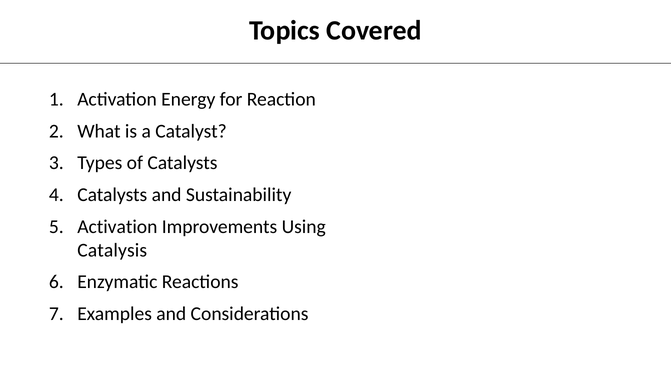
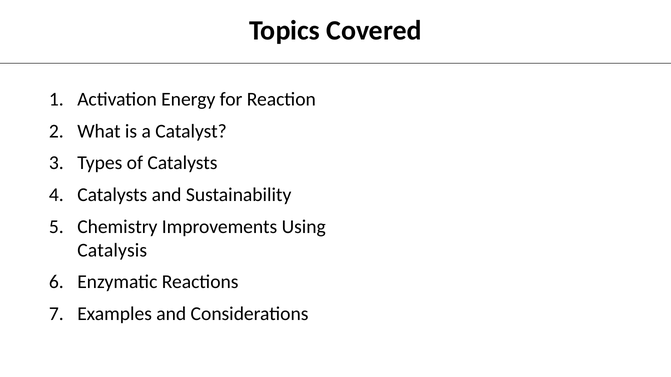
Activation at (117, 227): Activation -> Chemistry
